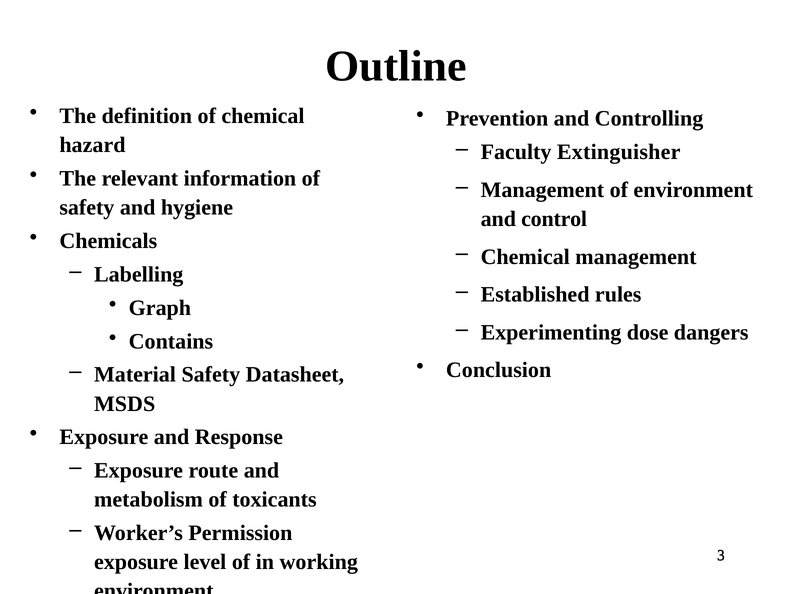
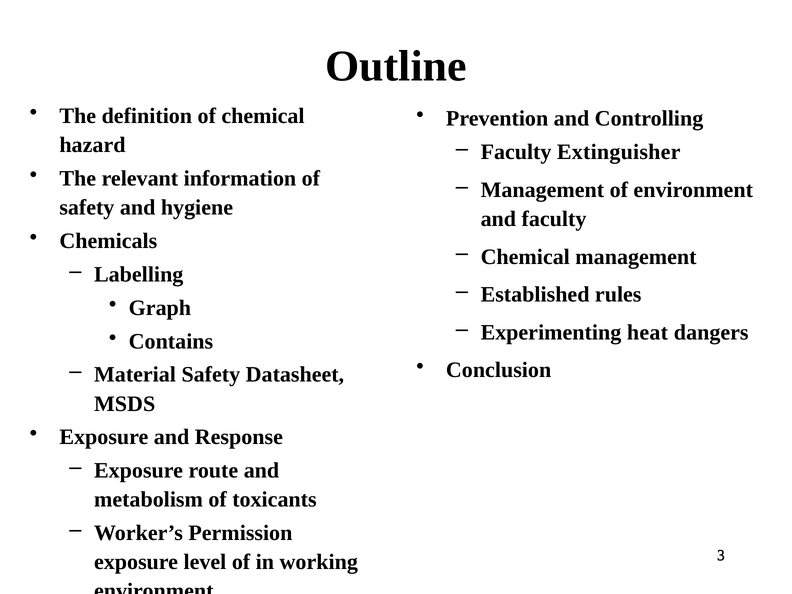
and control: control -> faculty
dose: dose -> heat
